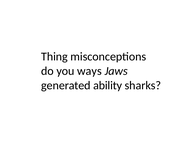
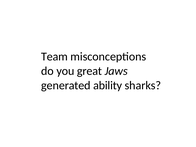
Thing: Thing -> Team
ways: ways -> great
